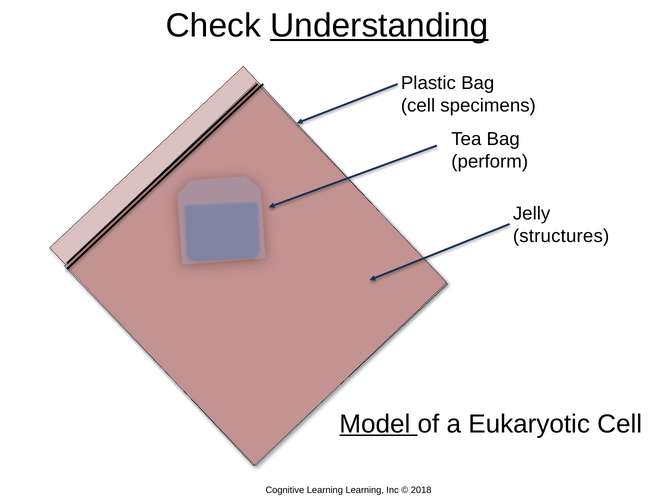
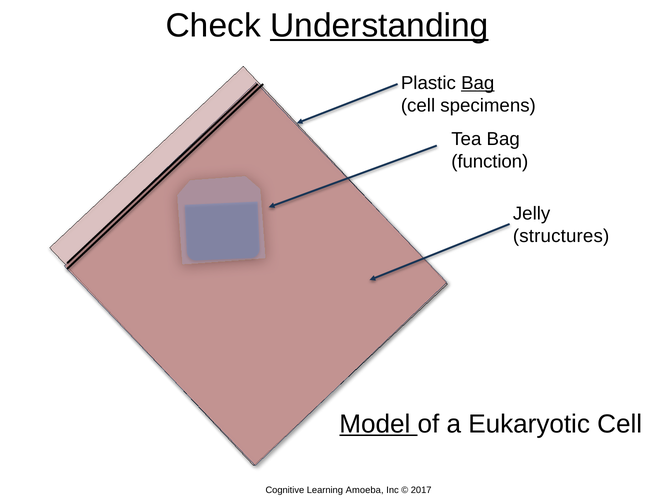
Bag at (478, 83) underline: none -> present
perform: perform -> function
Learning Learning: Learning -> Amoeba
2018: 2018 -> 2017
